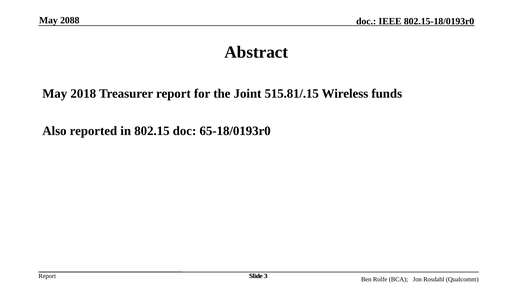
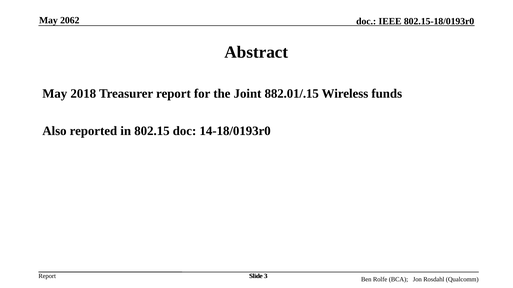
2088: 2088 -> 2062
515.81/.15: 515.81/.15 -> 882.01/.15
65-18/0193r0: 65-18/0193r0 -> 14-18/0193r0
